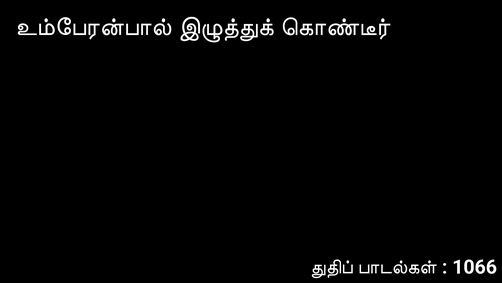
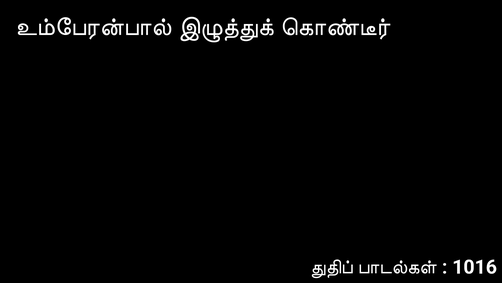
1066: 1066 -> 1016
